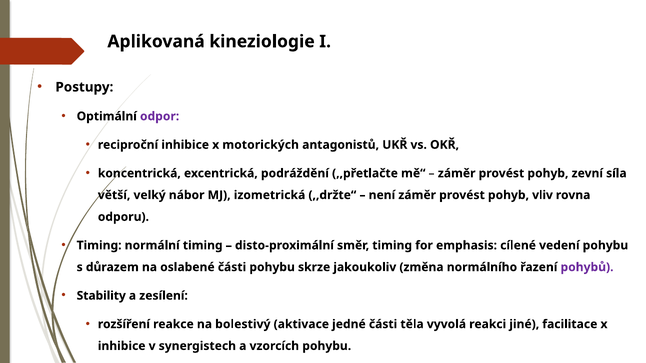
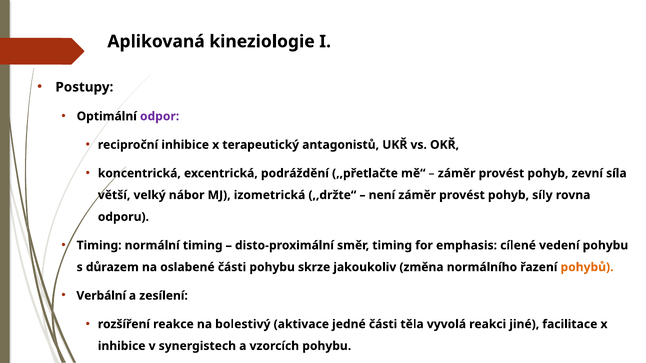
motorických: motorických -> terapeutický
vliv: vliv -> síly
pohybů colour: purple -> orange
Stability: Stability -> Verbální
